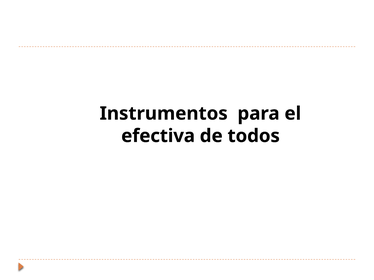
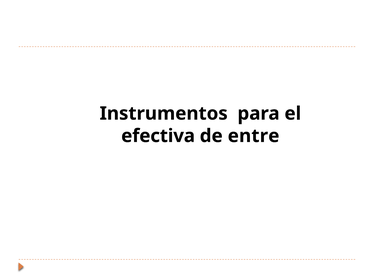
todos: todos -> entre
